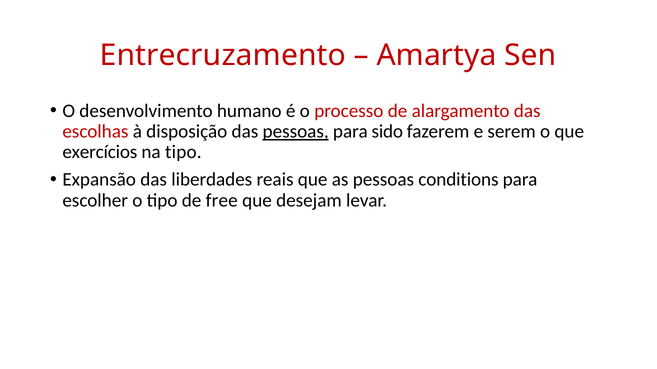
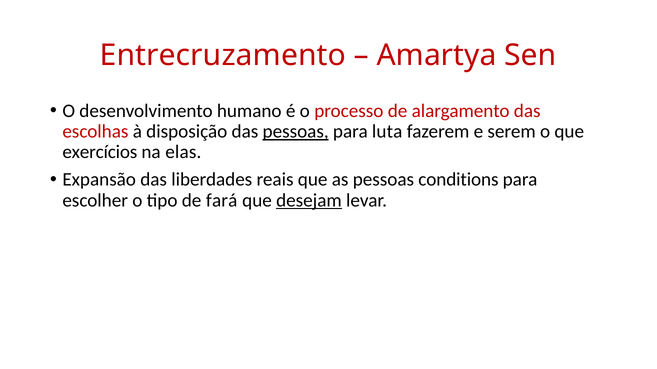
sido: sido -> luta
na tipo: tipo -> elas
free: free -> fará
desejam underline: none -> present
